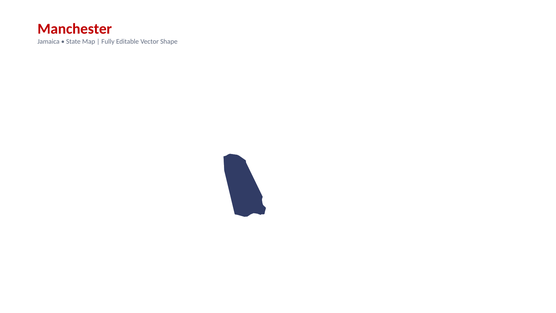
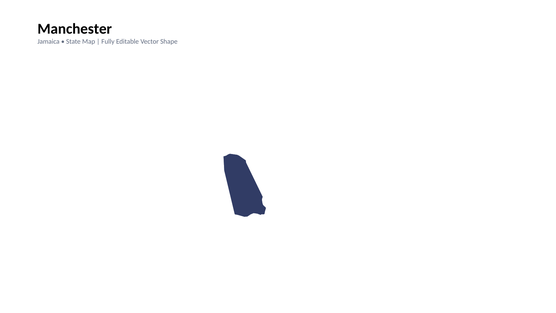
Manchester colour: red -> black
